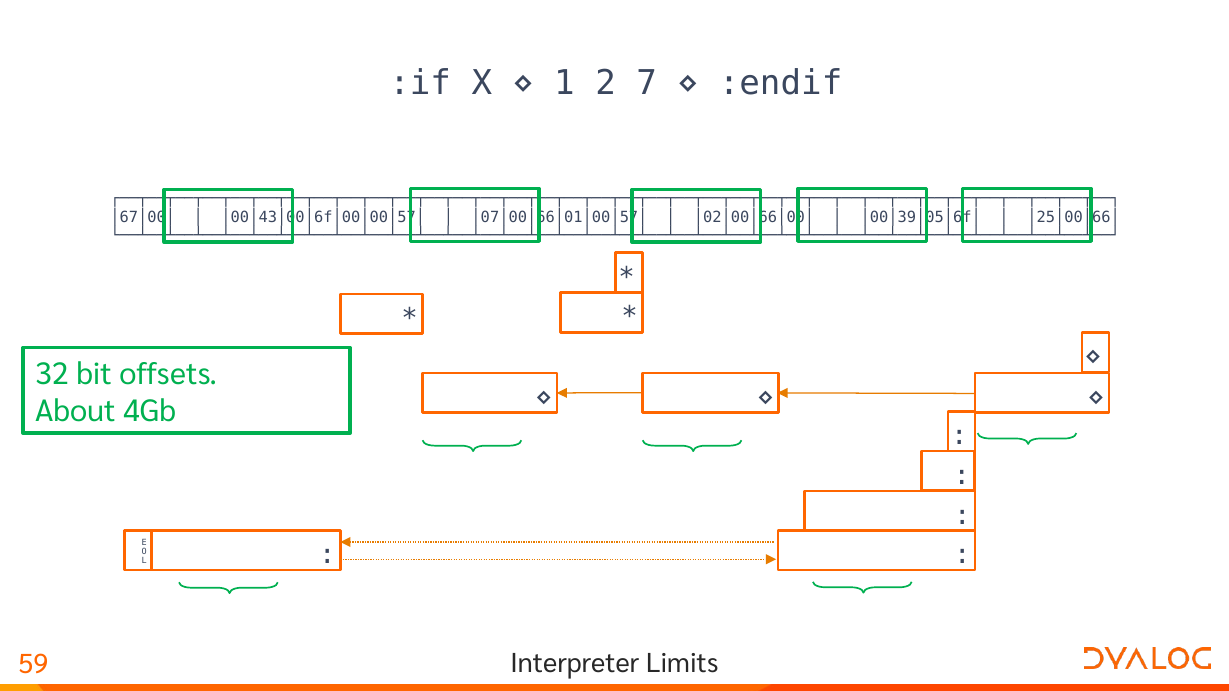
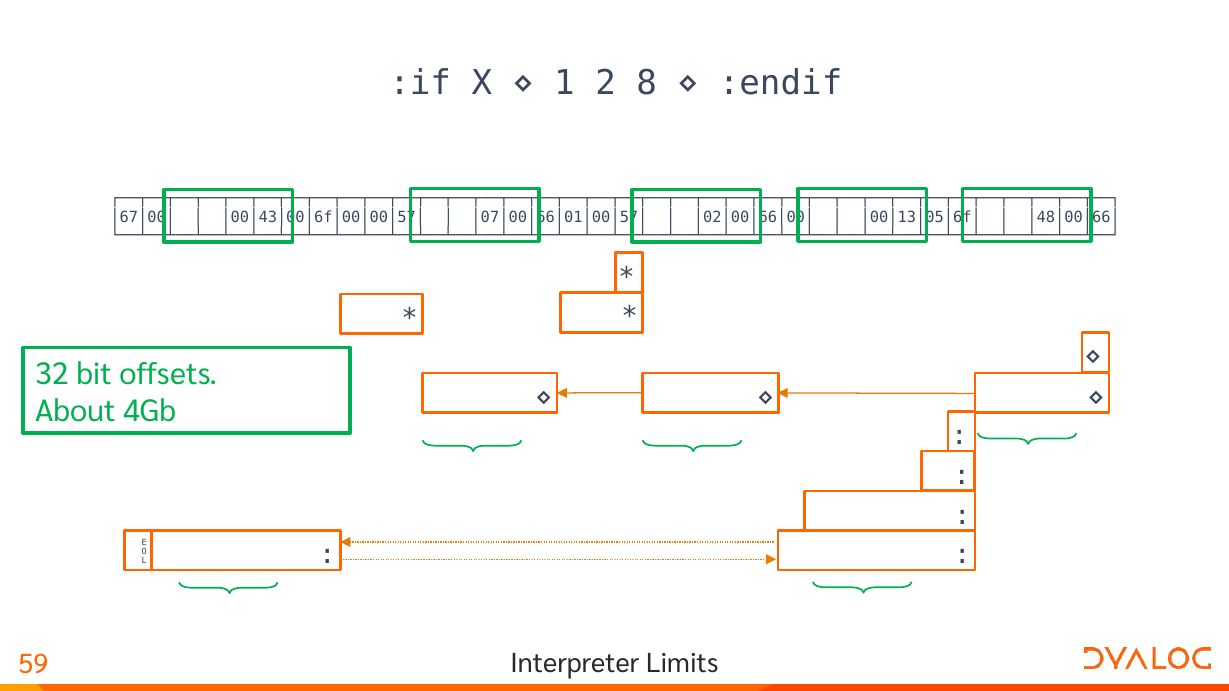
7: 7 -> 8
│00│39│05│6f│: │00│39│05│6f│ -> │00│13│05│6f│
│25│00│66│: │25│00│66│ -> │48│00│66│
